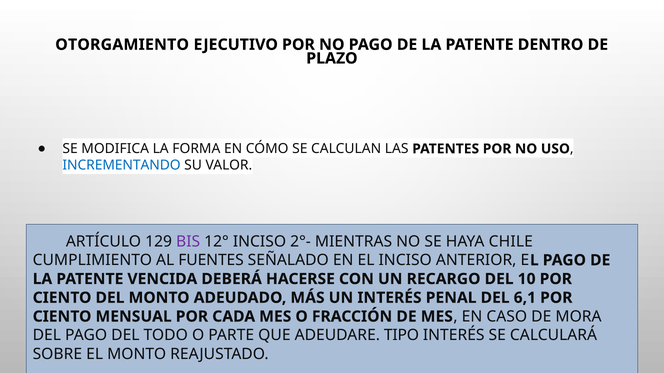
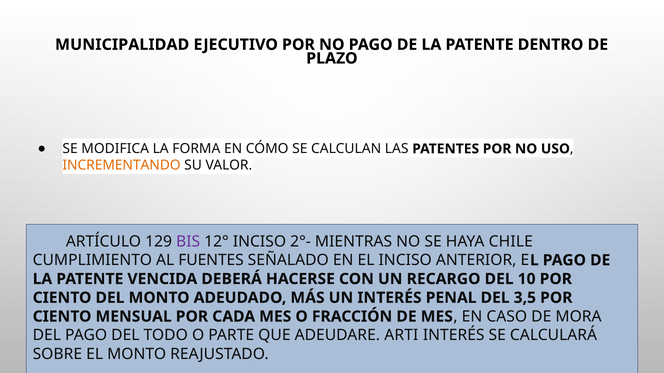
OTORGAMIENTO: OTORGAMIENTO -> MUNICIPALIDAD
INCREMENTANDO colour: blue -> orange
6,1: 6,1 -> 3,5
TIPO: TIPO -> ARTI
